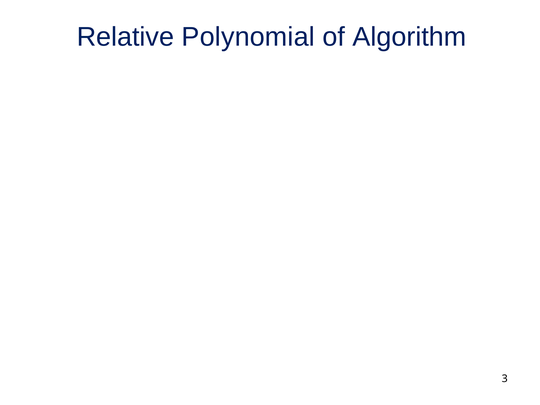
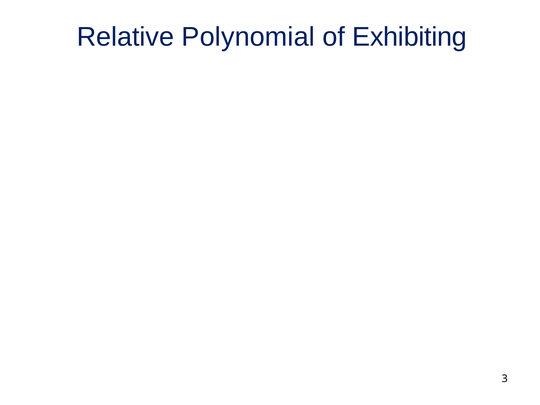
Algorithm: Algorithm -> Exhibiting
